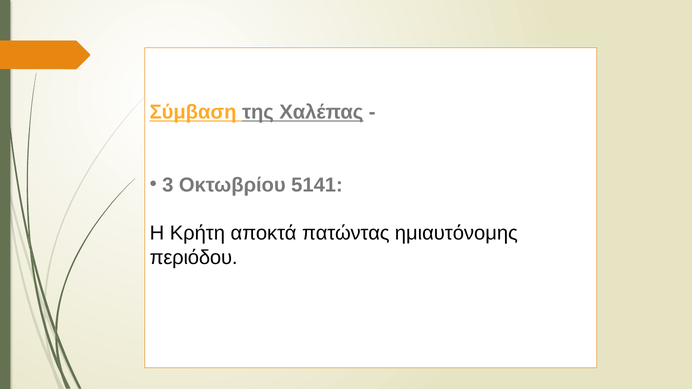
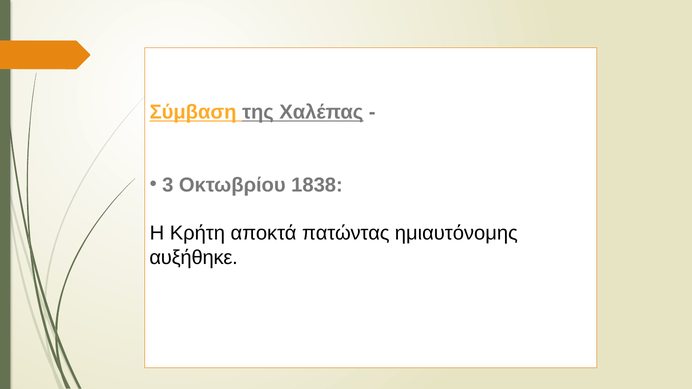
5141: 5141 -> 1838
περιόδου: περιόδου -> αυξήθηκε
